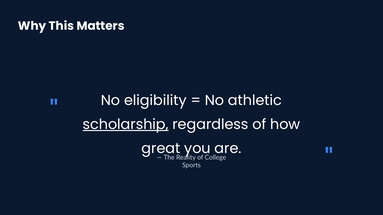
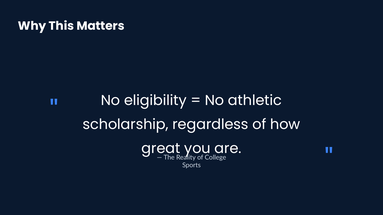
scholarship underline: present -> none
